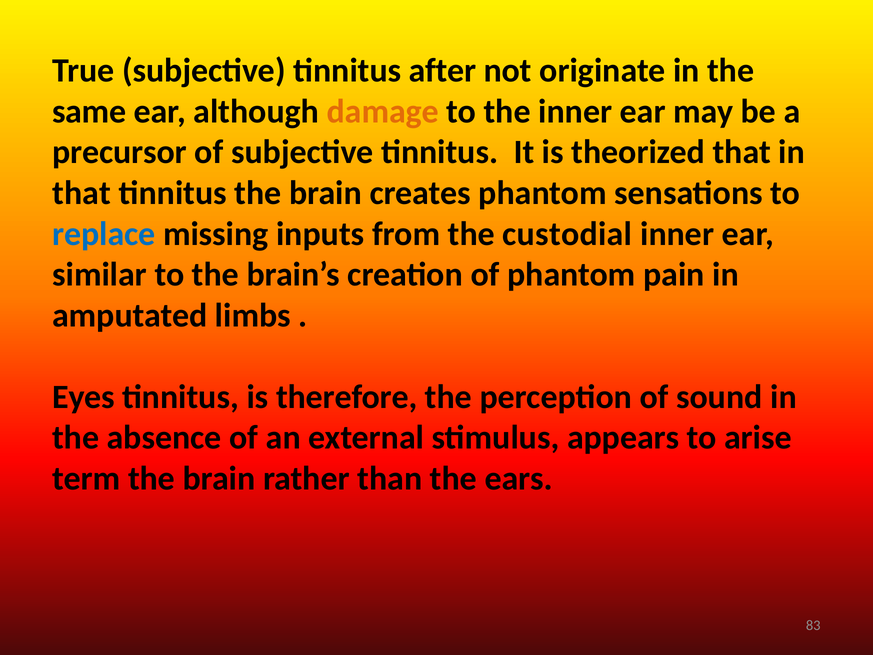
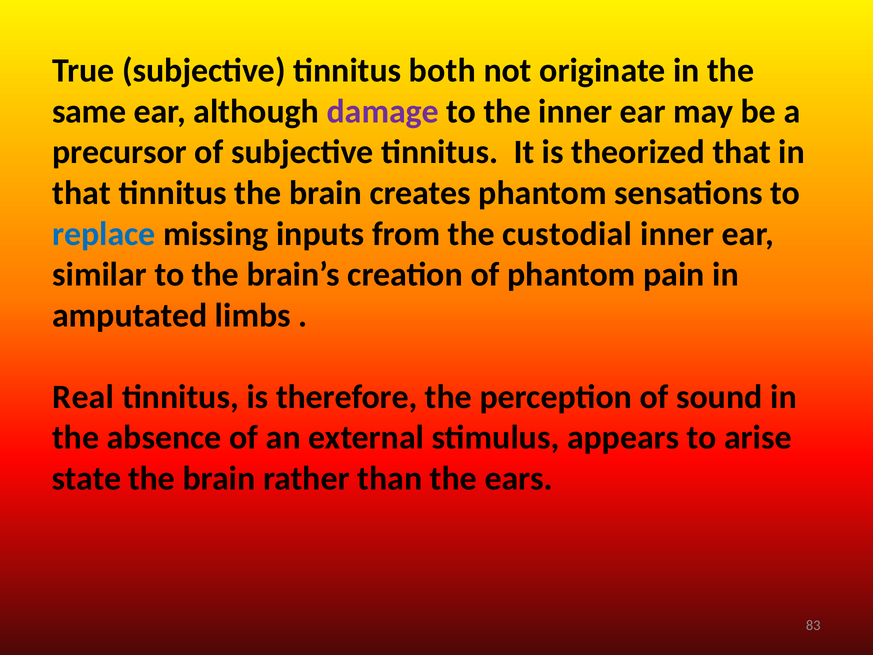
after: after -> both
damage colour: orange -> purple
Eyes: Eyes -> Real
term: term -> state
